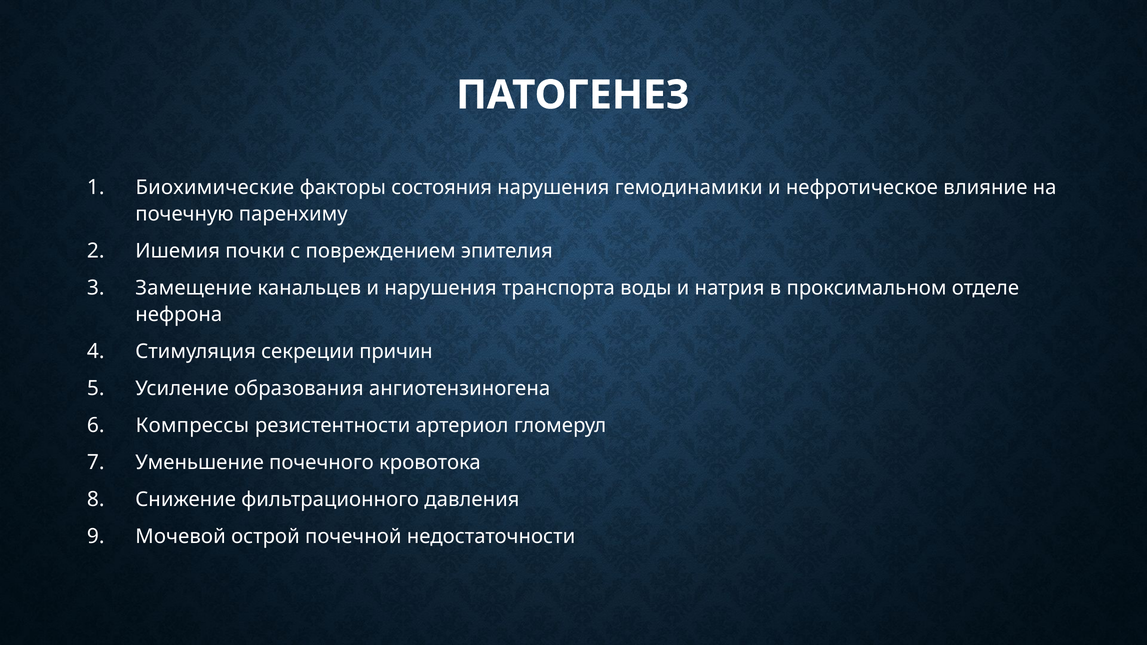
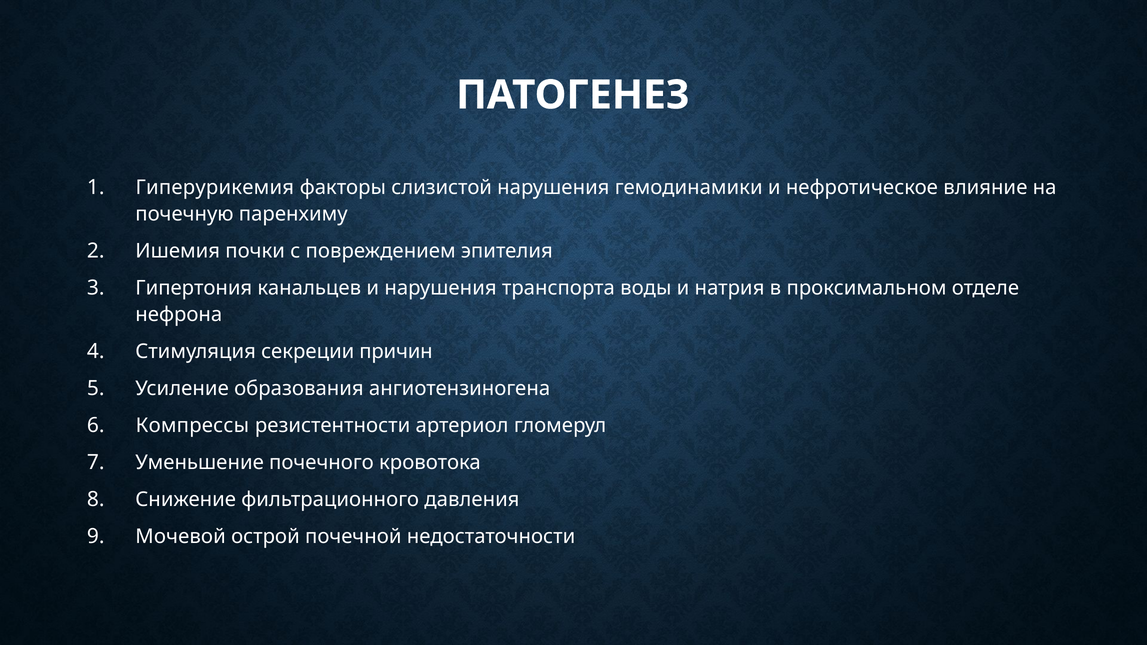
Биохимические: Биохимические -> Гиперурикемия
состояния: состояния -> слизистой
Замещение: Замещение -> Гипертония
